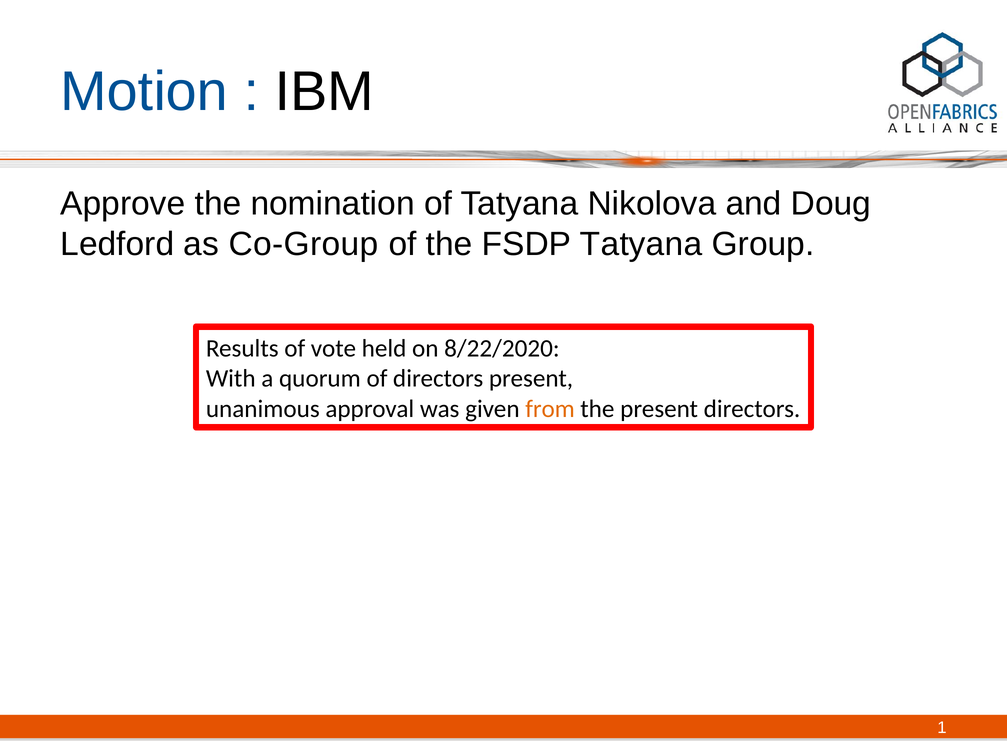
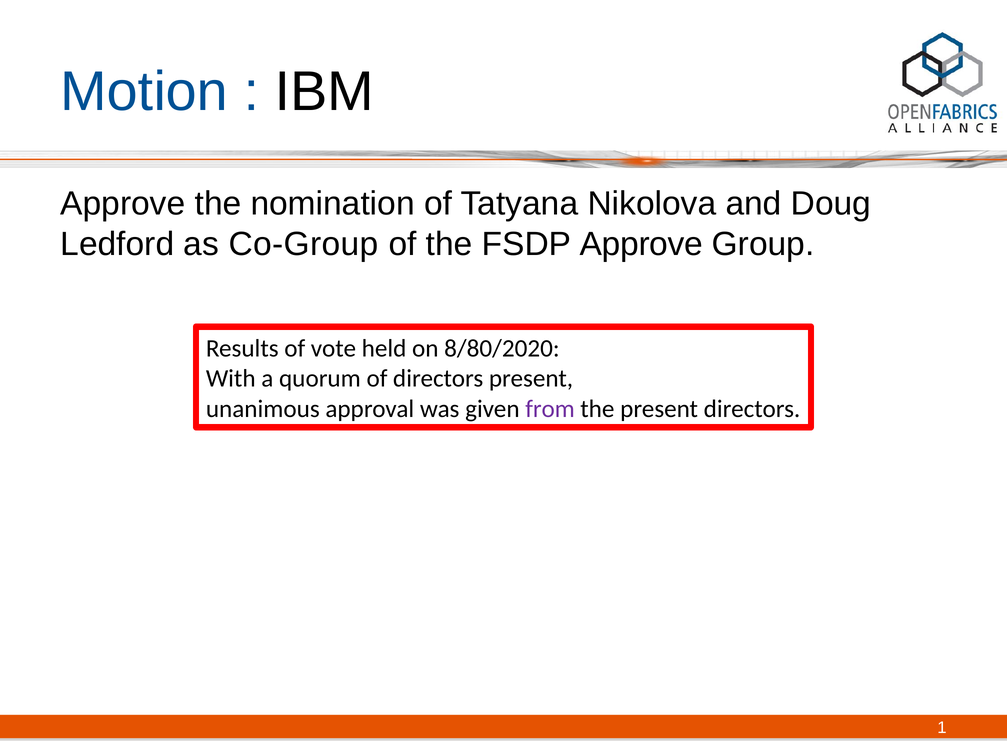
FSDP Tatyana: Tatyana -> Approve
8/22/2020: 8/22/2020 -> 8/80/2020
from colour: orange -> purple
